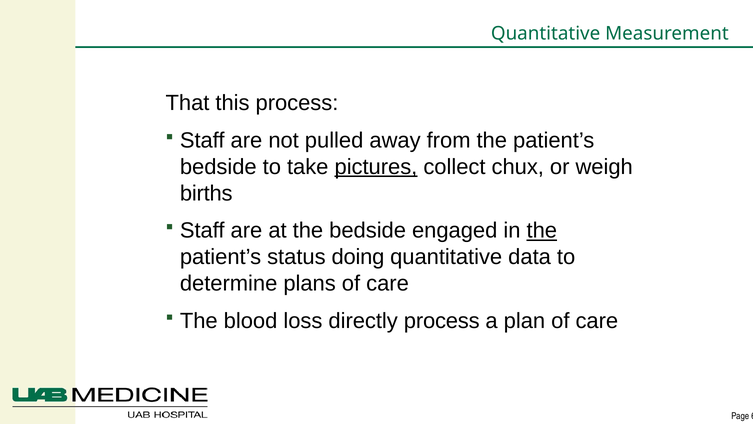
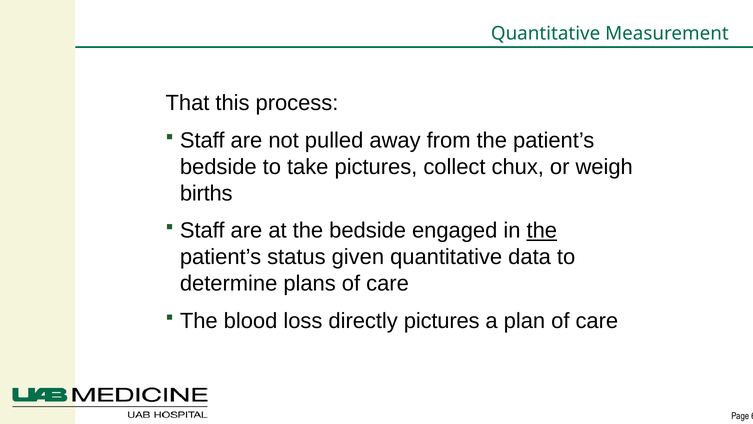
pictures at (376, 167) underline: present -> none
doing: doing -> given
directly process: process -> pictures
